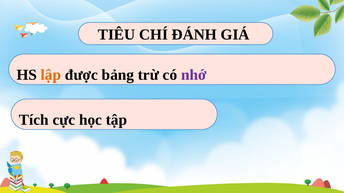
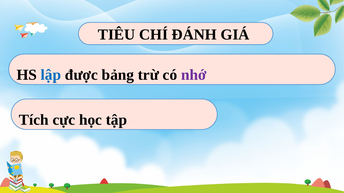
lập colour: orange -> blue
